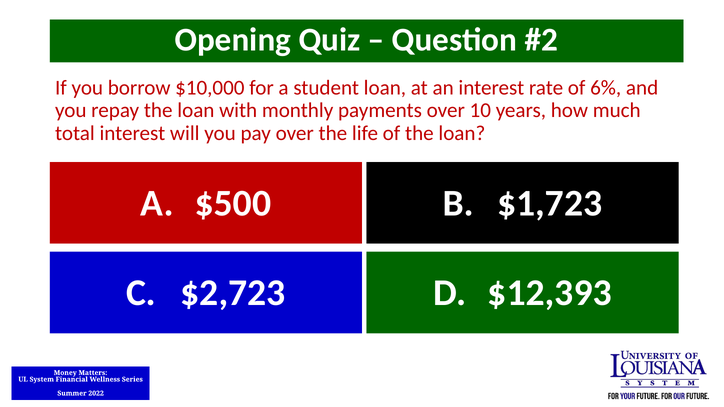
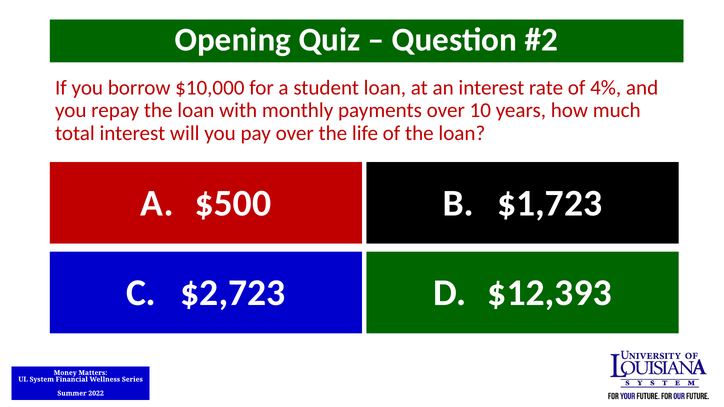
6%: 6% -> 4%
